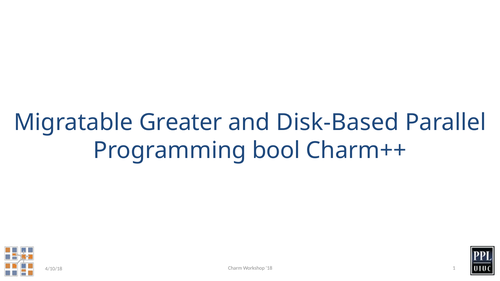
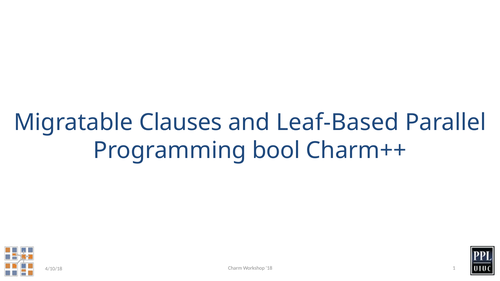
Greater: Greater -> Clauses
Disk-Based: Disk-Based -> Leaf-Based
